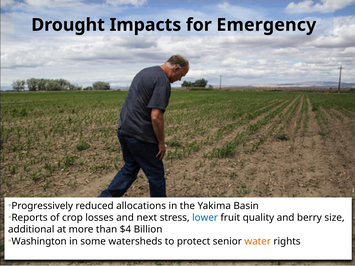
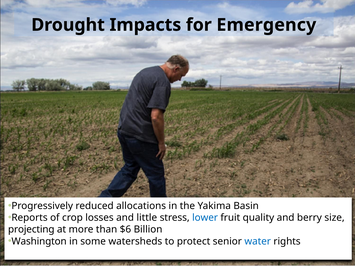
next: next -> little
additional: additional -> projecting
$4: $4 -> $6
water colour: orange -> blue
